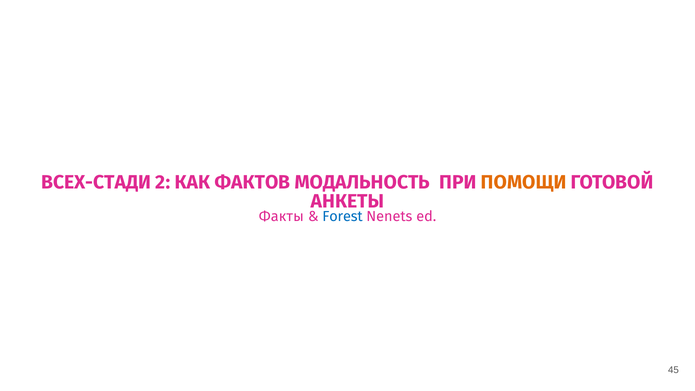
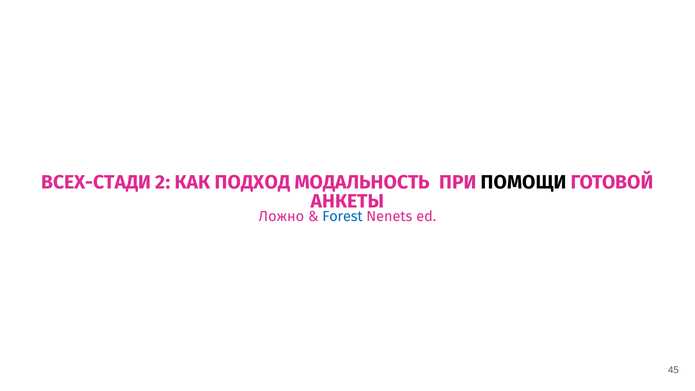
ФАКТОВ: ФАКТОВ -> ПОДХОД
ПОМОЩИ colour: orange -> black
Факты: Факты -> Ложно
